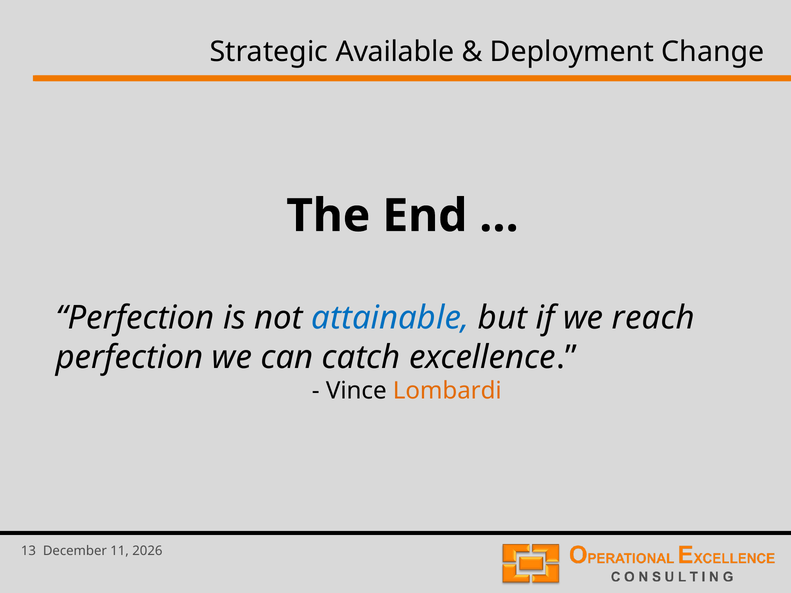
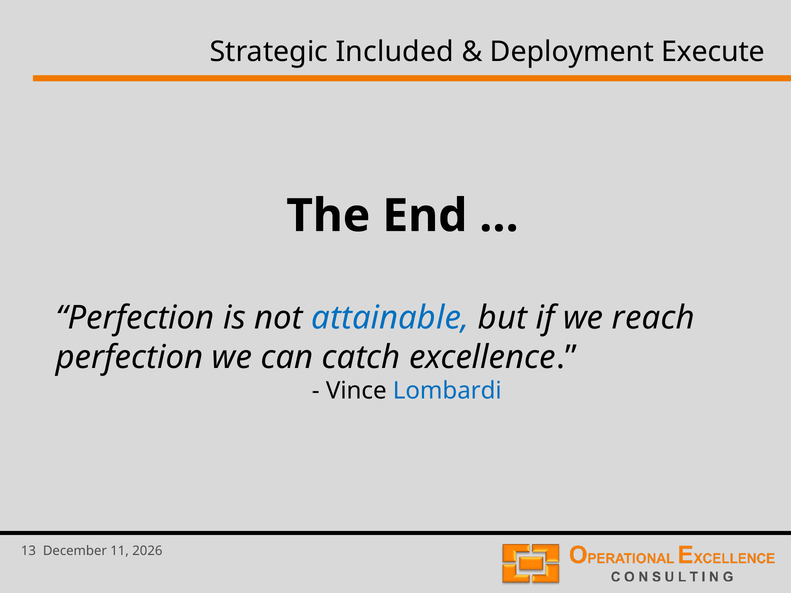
Available: Available -> Included
Change: Change -> Execute
Lombardi colour: orange -> blue
